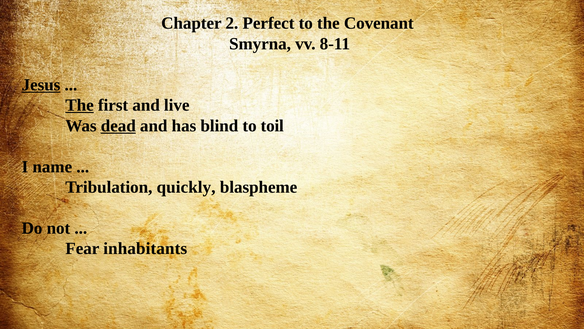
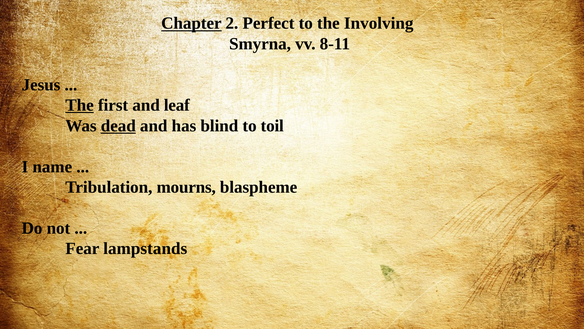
Chapter underline: none -> present
Covenant: Covenant -> Involving
Jesus underline: present -> none
live: live -> leaf
quickly: quickly -> mourns
inhabitants: inhabitants -> lampstands
